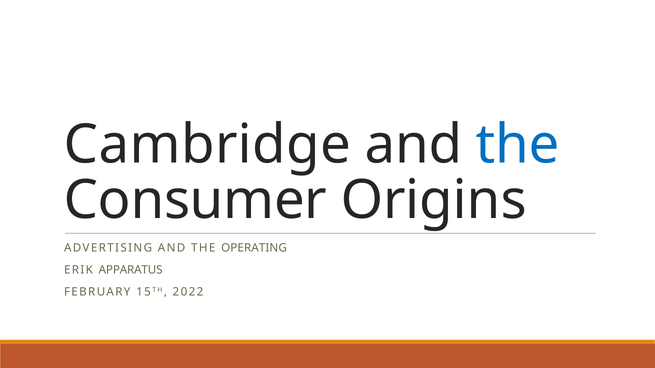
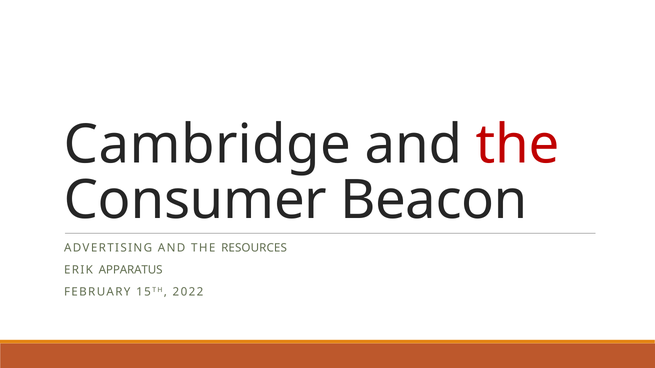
the at (518, 145) colour: blue -> red
Origins: Origins -> Beacon
OPERATING: OPERATING -> RESOURCES
